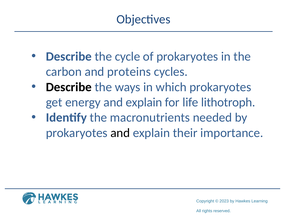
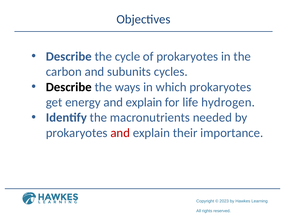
proteins: proteins -> subunits
lithotroph: lithotroph -> hydrogen
and at (120, 133) colour: black -> red
